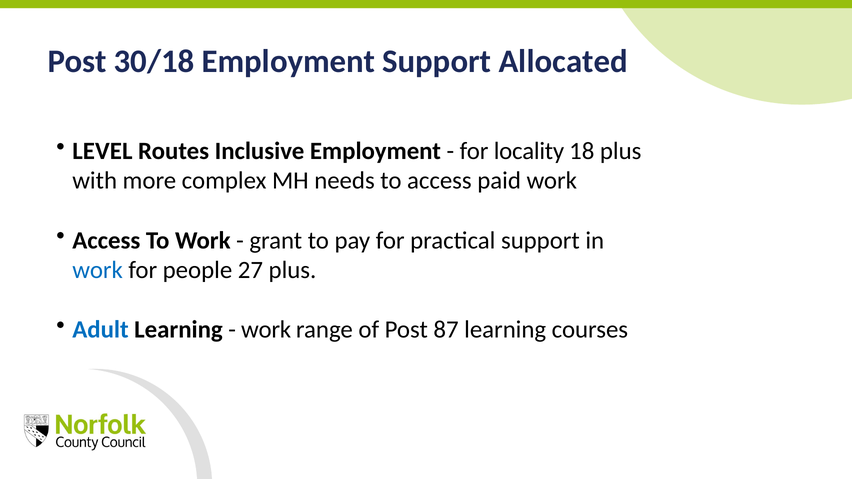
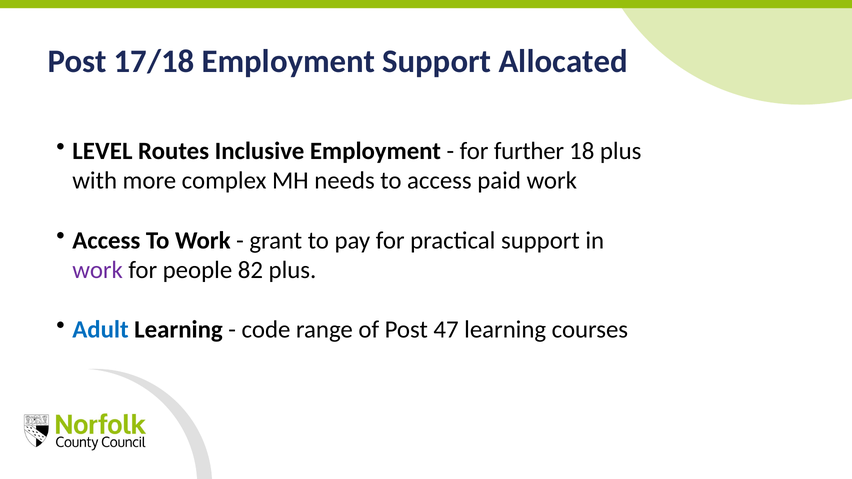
30/18: 30/18 -> 17/18
locality: locality -> further
work at (98, 270) colour: blue -> purple
27: 27 -> 82
work at (266, 330): work -> code
87: 87 -> 47
